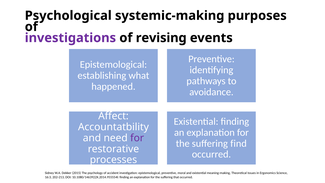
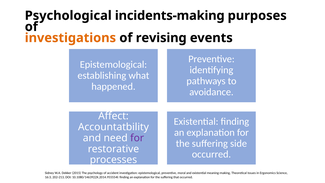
systemic-making: systemic-making -> incidents-making
investigations colour: purple -> orange
find: find -> side
